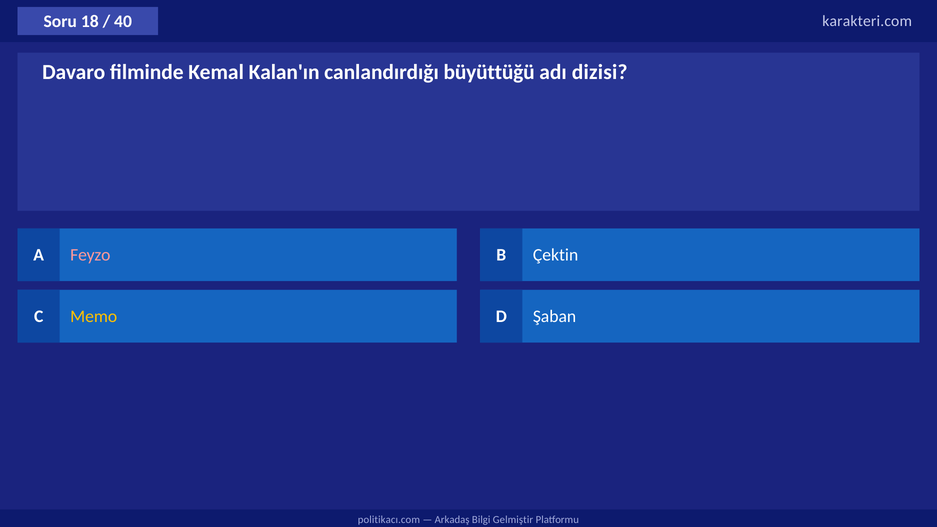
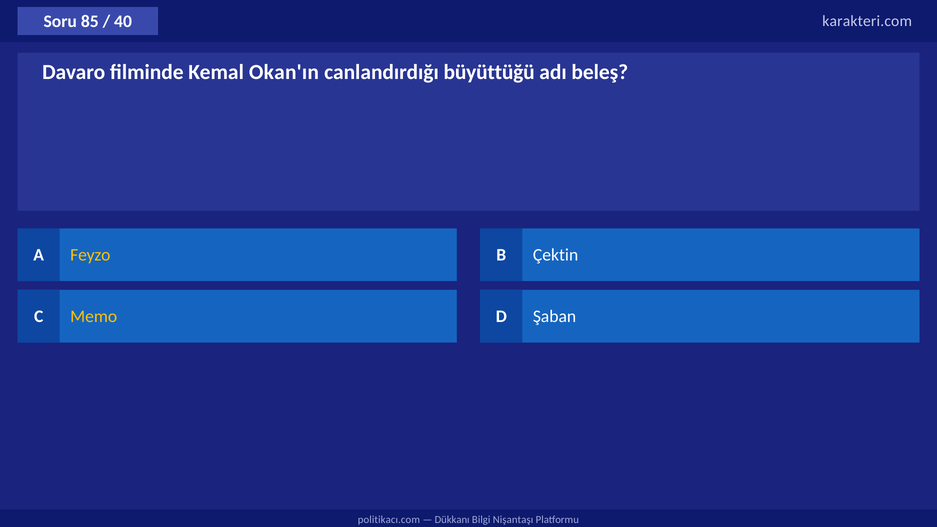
18: 18 -> 85
Kalan'ın: Kalan'ın -> Okan'ın
dizisi: dizisi -> beleş
Feyzo colour: pink -> yellow
Arkadaş: Arkadaş -> Dükkanı
Gelmiştir: Gelmiştir -> Nişantaşı
